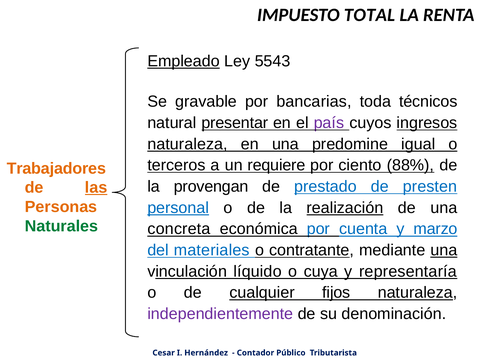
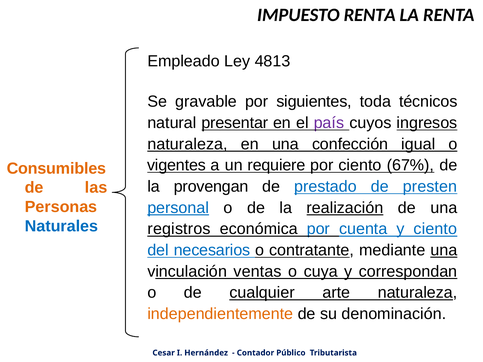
IMPUESTO TOTAL: TOTAL -> RENTA
Empleado underline: present -> none
5543: 5543 -> 4813
bancarias: bancarias -> siguientes
predomine: predomine -> confección
terceros: terceros -> vigentes
88%: 88% -> 67%
Trabajadores: Trabajadores -> Consumibles
las underline: present -> none
Naturales colour: green -> blue
concreta: concreta -> registros
y marzo: marzo -> ciento
materiales: materiales -> necesarios
líquido: líquido -> ventas
representaría: representaría -> correspondan
fijos: fijos -> arte
independientemente colour: purple -> orange
